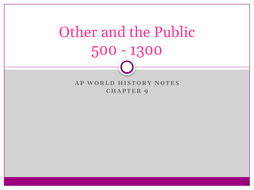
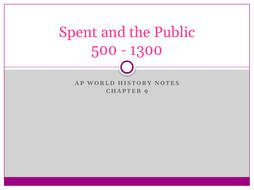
Other: Other -> Spent
